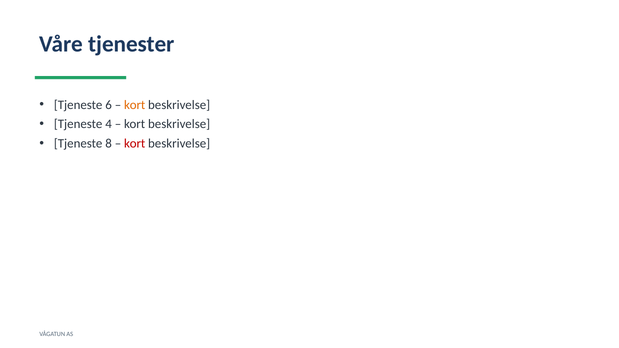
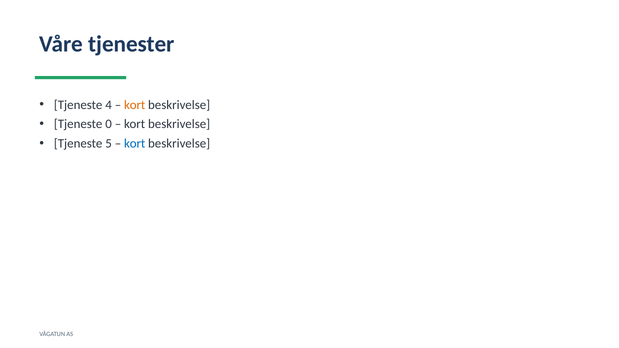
6: 6 -> 4
4: 4 -> 0
8: 8 -> 5
kort at (135, 144) colour: red -> blue
